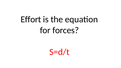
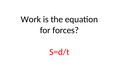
Effort: Effort -> Work
